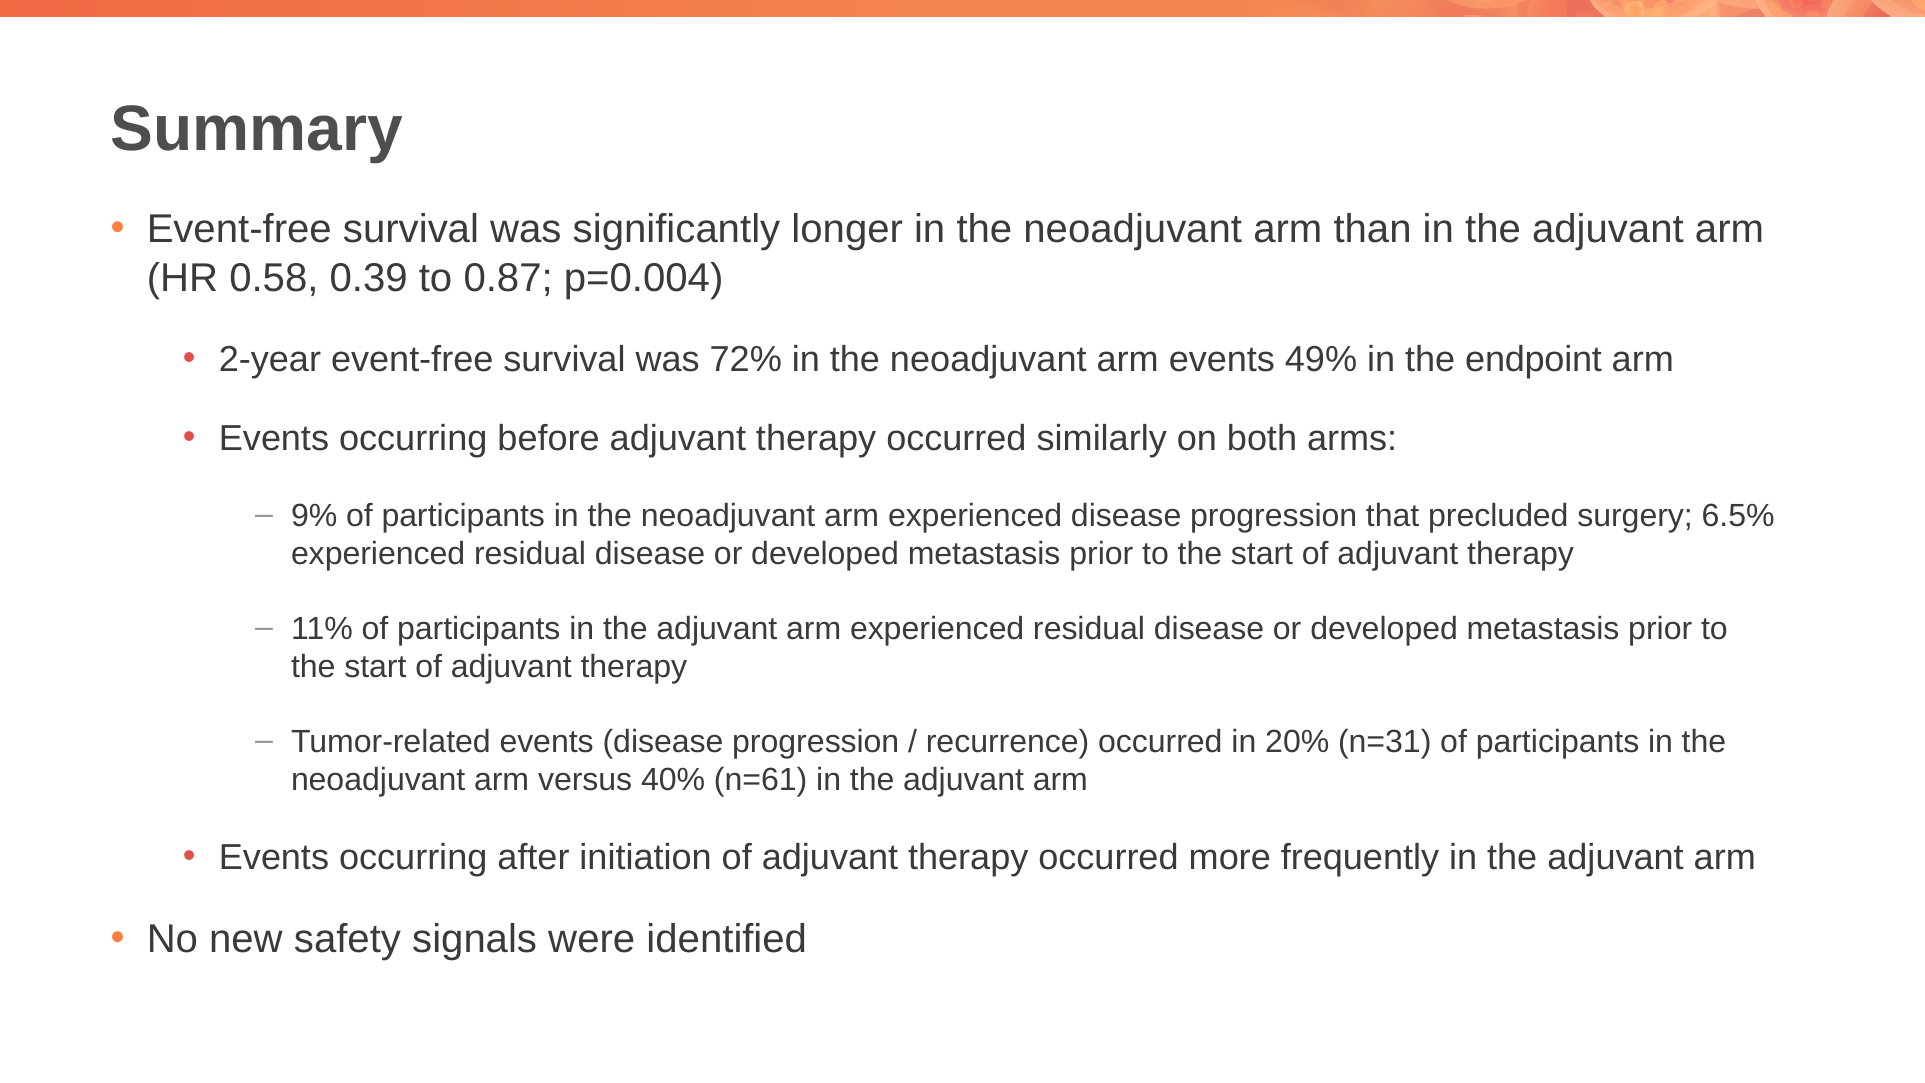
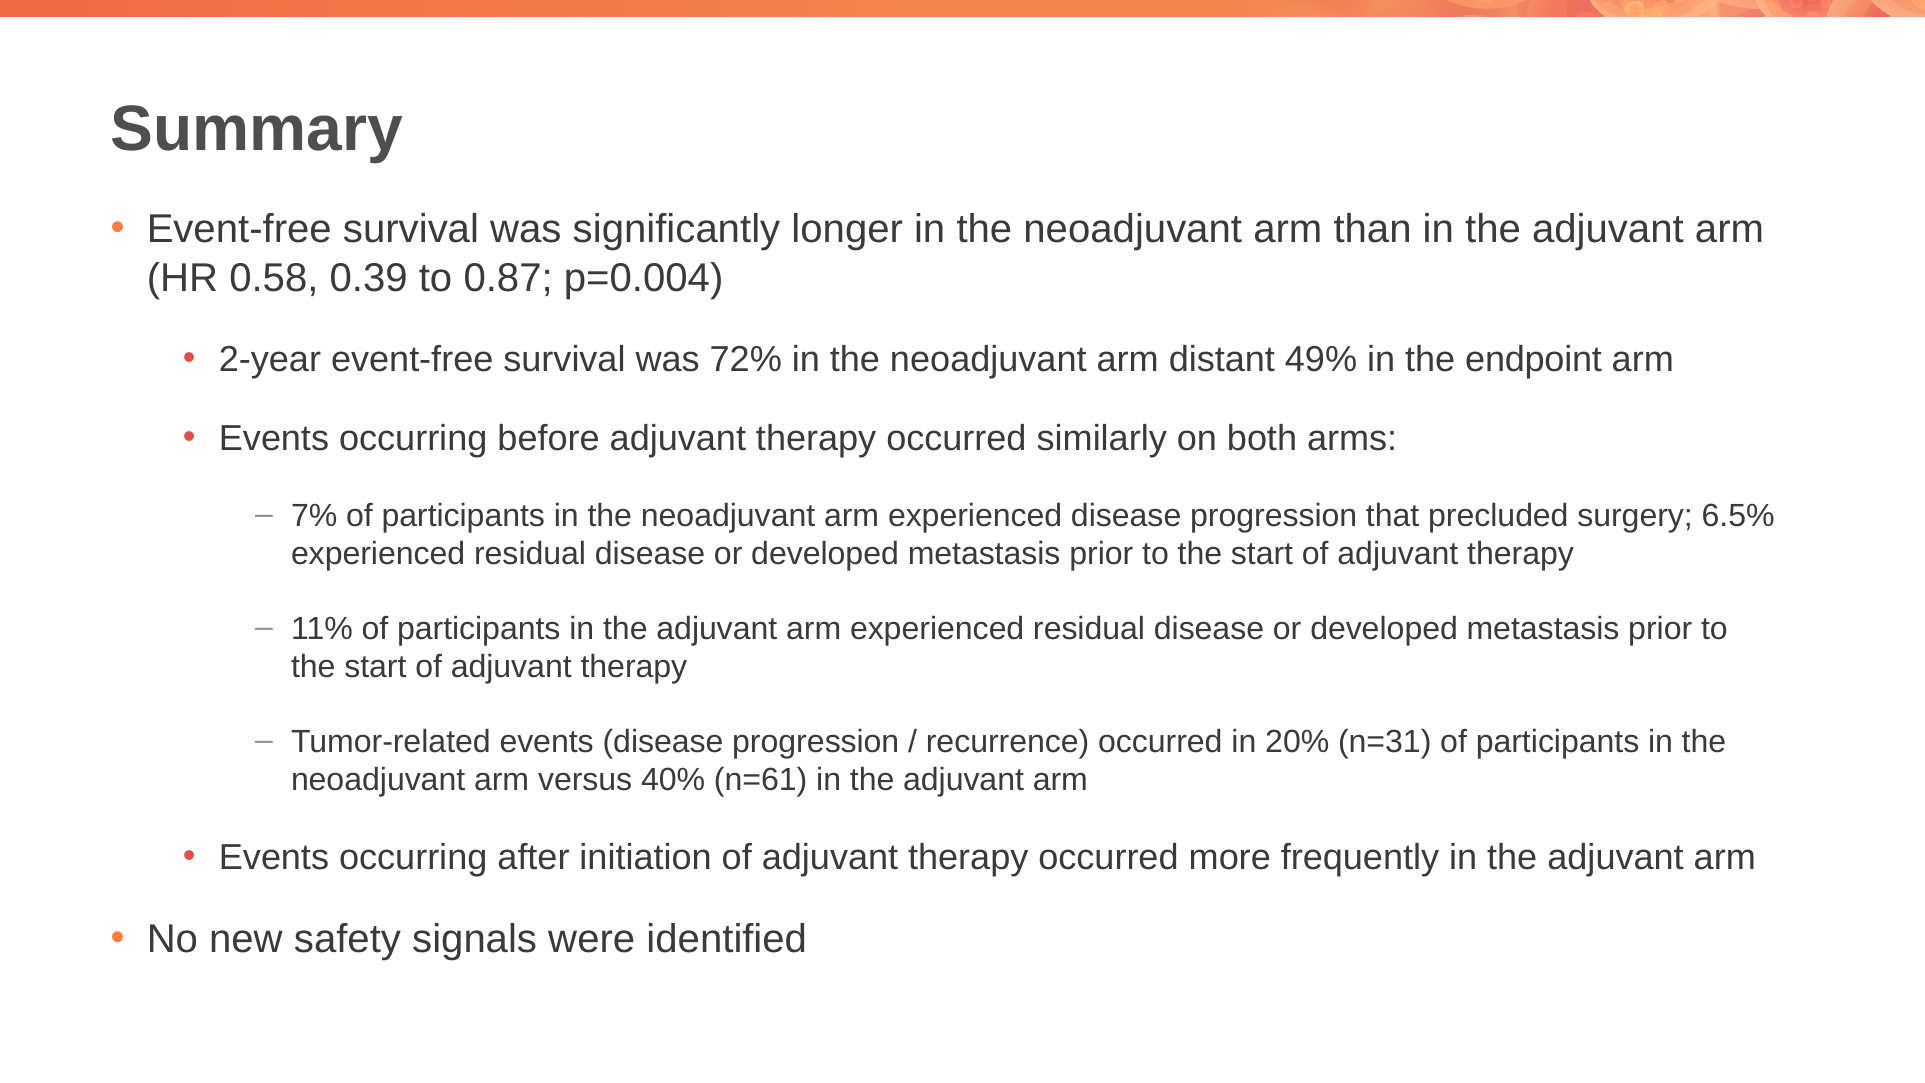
arm events: events -> distant
9%: 9% -> 7%
